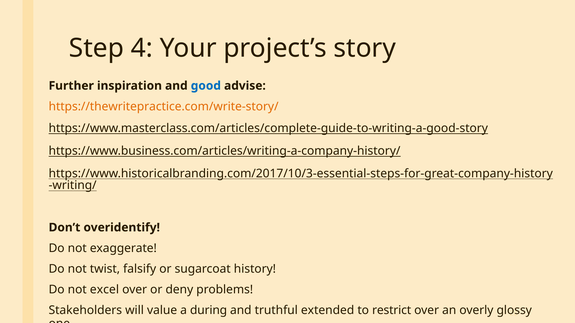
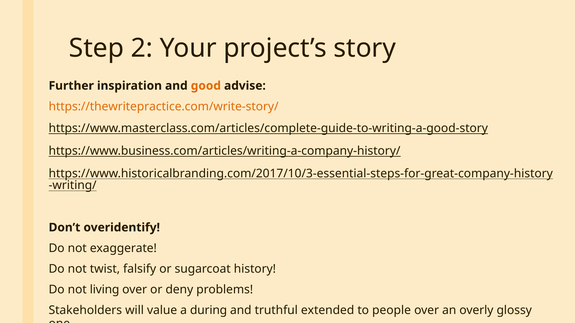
4: 4 -> 2
good colour: blue -> orange
excel: excel -> living
restrict: restrict -> people
